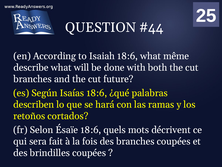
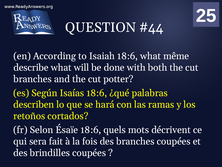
future: future -> potter
